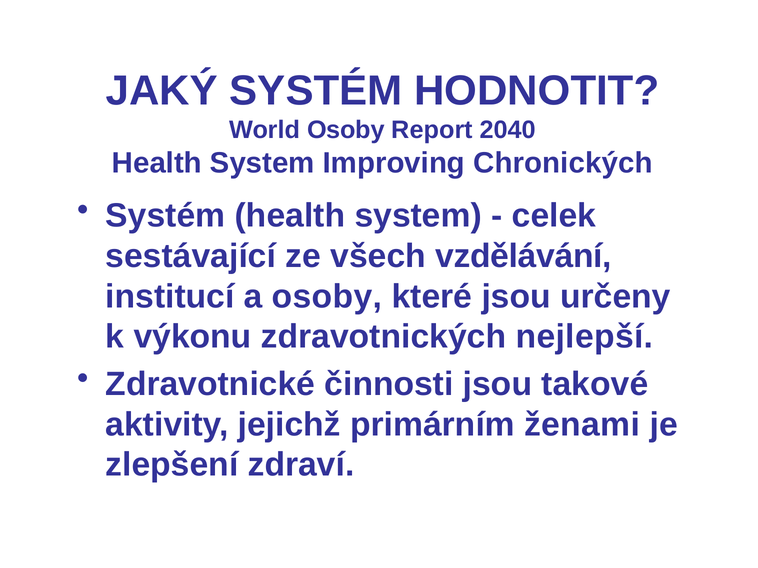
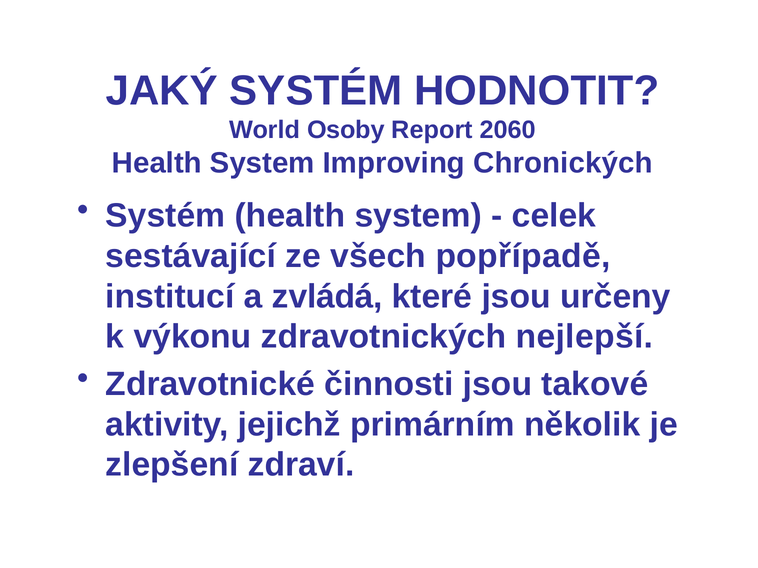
2040: 2040 -> 2060
vzdělávání: vzdělávání -> popřípadě
a osoby: osoby -> zvládá
ženami: ženami -> několik
